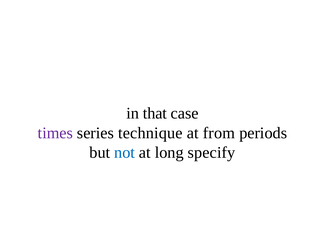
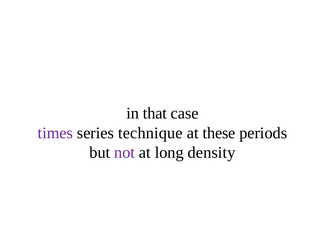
from: from -> these
not colour: blue -> purple
specify: specify -> density
